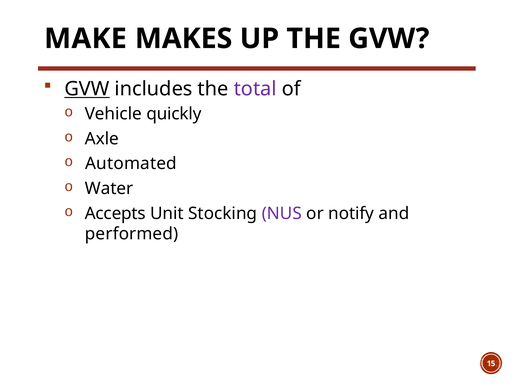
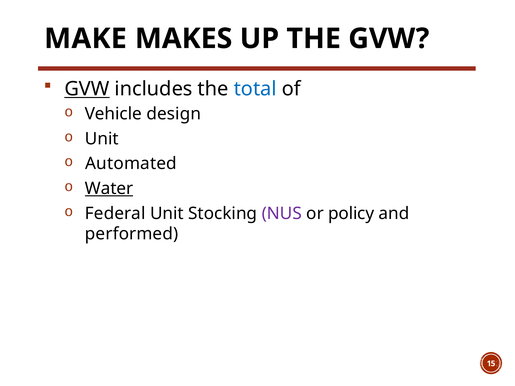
total colour: purple -> blue
quickly: quickly -> design
Axle at (102, 139): Axle -> Unit
Water underline: none -> present
Accepts: Accepts -> Federal
notify: notify -> policy
